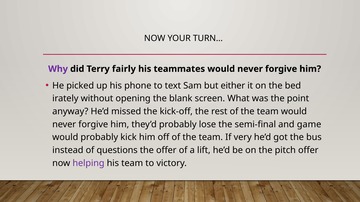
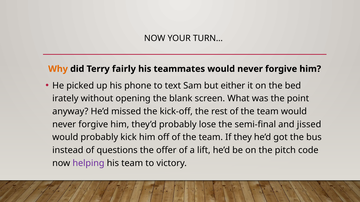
Why colour: purple -> orange
game: game -> jissed
very: very -> they
pitch offer: offer -> code
